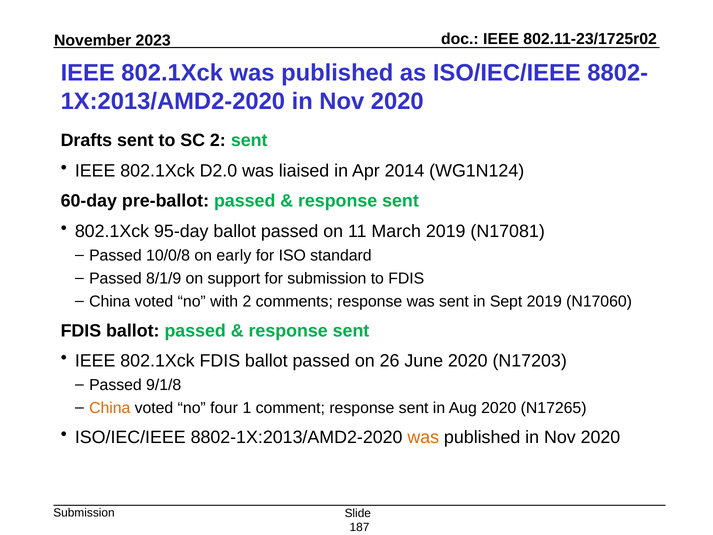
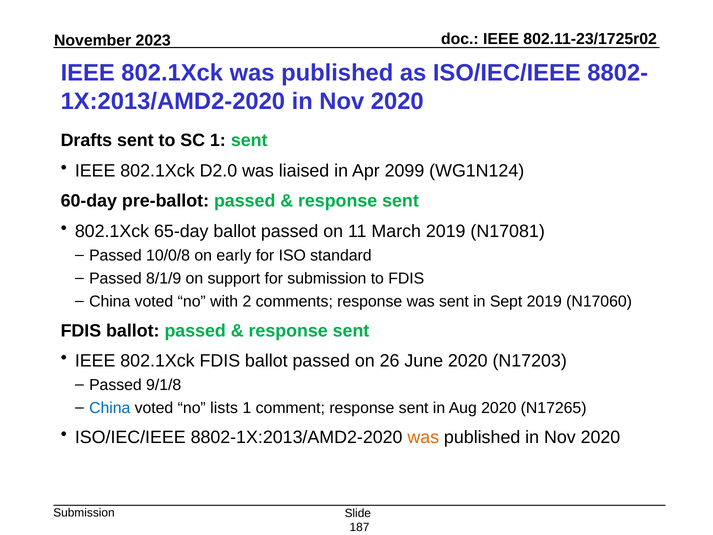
SC 2: 2 -> 1
2014: 2014 -> 2099
95-day: 95-day -> 65-day
China at (110, 408) colour: orange -> blue
four: four -> lists
